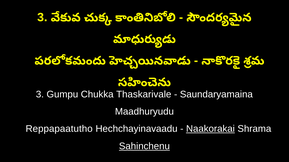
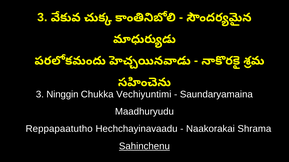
Gumpu: Gumpu -> Ninggin
Thaskarivale: Thaskarivale -> Vechiyuntimi
Naakorakai underline: present -> none
